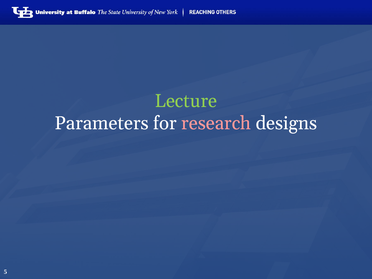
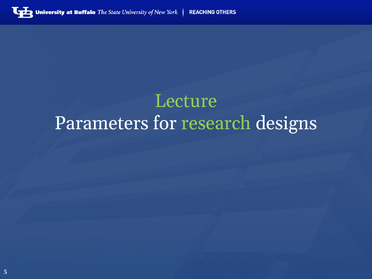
research colour: pink -> light green
